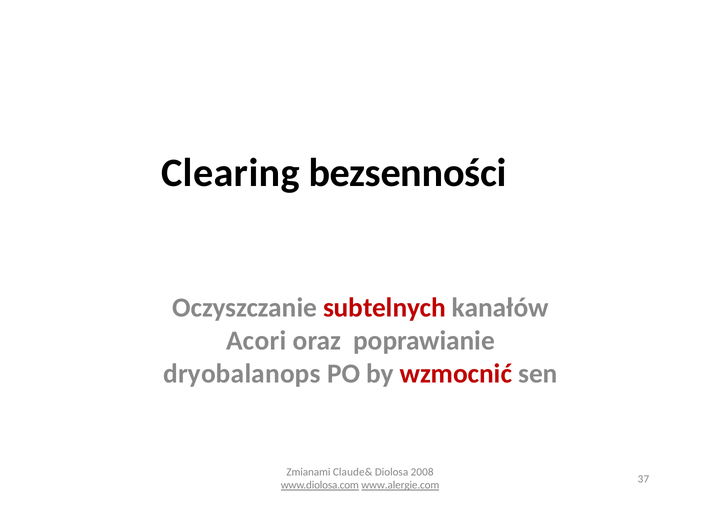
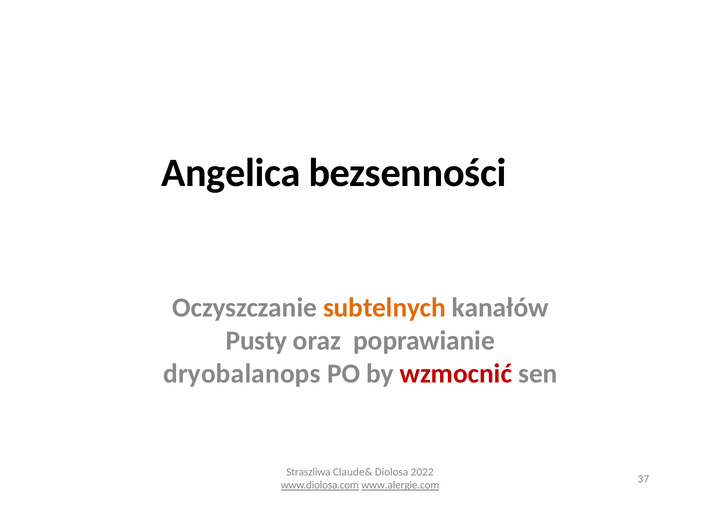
Clearing: Clearing -> Angelica
subtelnych colour: red -> orange
Acori: Acori -> Pusty
Zmianami: Zmianami -> Straszliwa
2008: 2008 -> 2022
